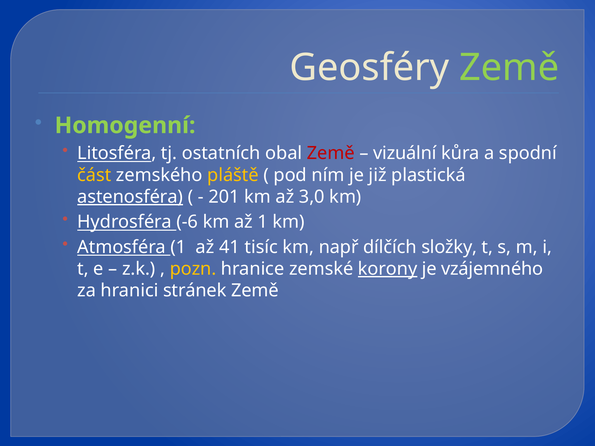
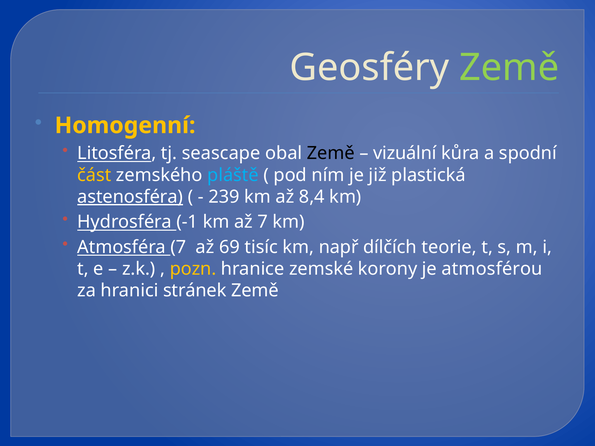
Homogenní colour: light green -> yellow
ostatních: ostatních -> seascape
Země at (331, 153) colour: red -> black
pláště colour: yellow -> light blue
201: 201 -> 239
3,0: 3,0 -> 8,4
-6: -6 -> -1
až 1: 1 -> 7
Atmosféra 1: 1 -> 7
41: 41 -> 69
složky: složky -> teorie
korony underline: present -> none
vzájemného: vzájemného -> atmosférou
